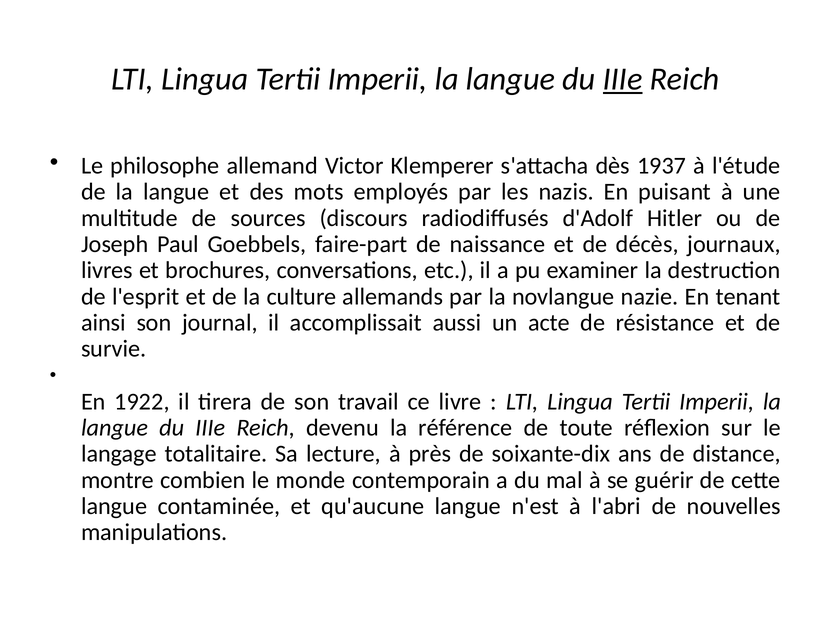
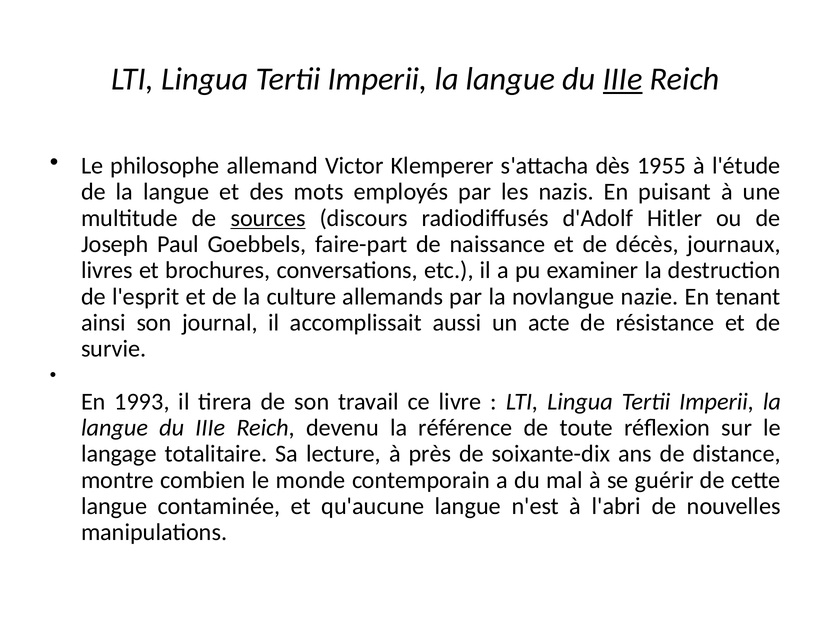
1937: 1937 -> 1955
sources underline: none -> present
1922: 1922 -> 1993
